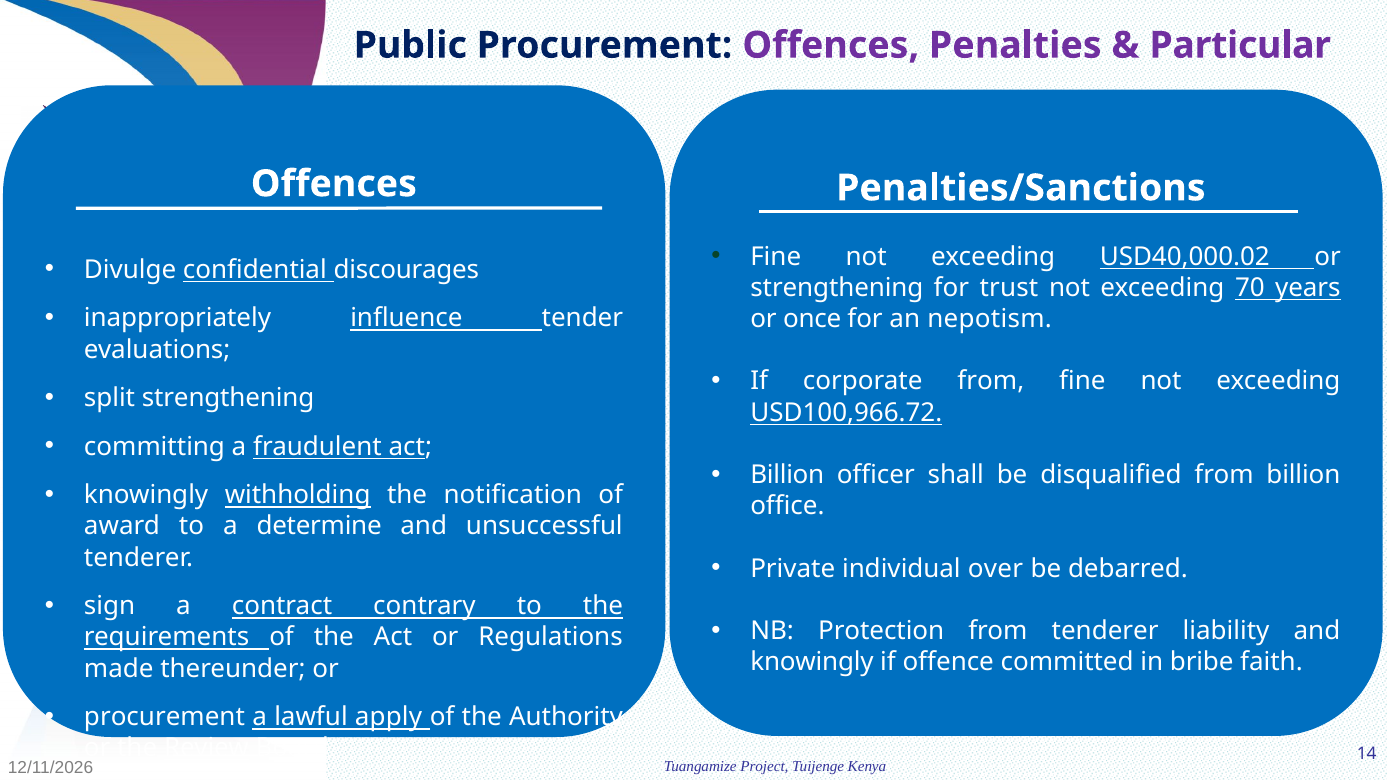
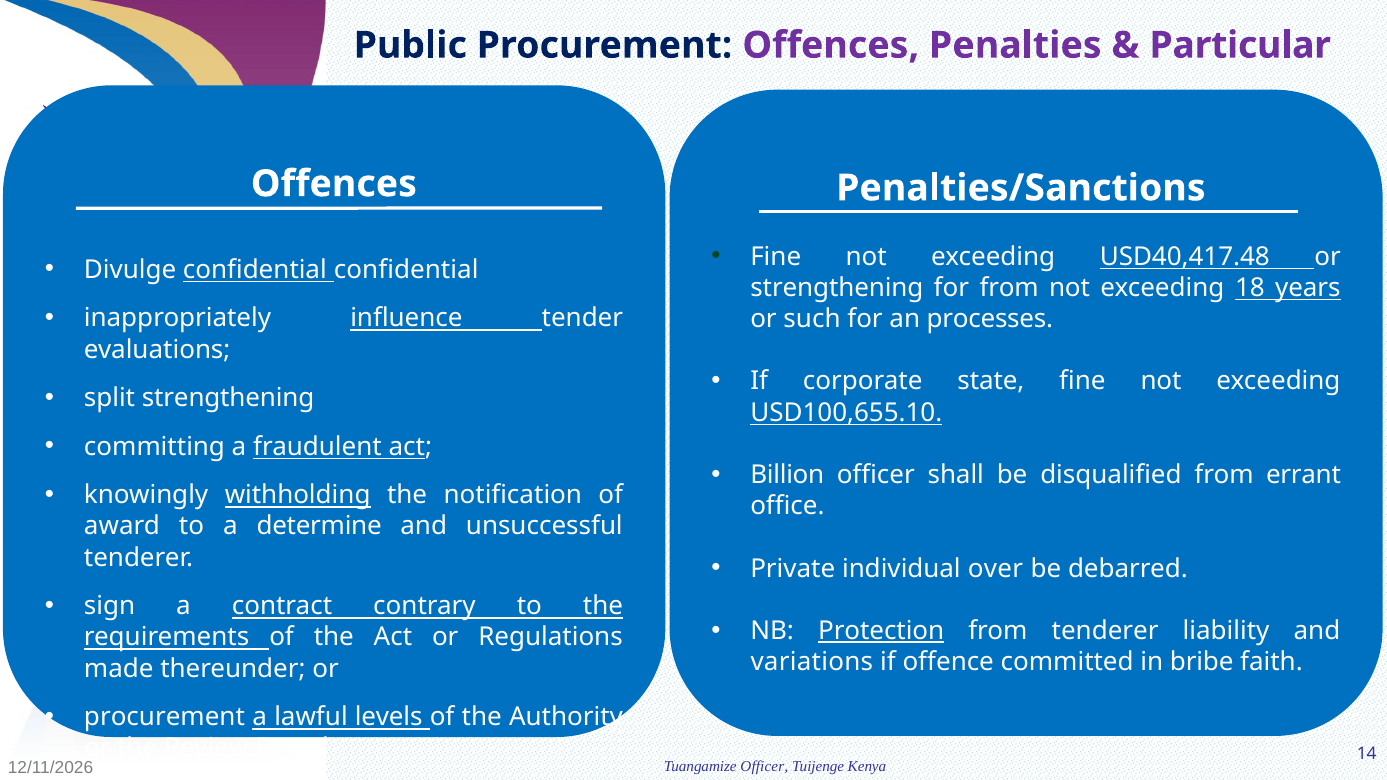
USD40,000.02: USD40,000.02 -> USD40,417.48
confidential discourages: discourages -> confidential
for trust: trust -> from
70: 70 -> 18
once: once -> such
nepotism: nepotism -> processes
corporate from: from -> state
USD100,966.72: USD100,966.72 -> USD100,655.10
from billion: billion -> errant
Protection underline: none -> present
knowingly at (812, 662): knowingly -> variations
apply: apply -> levels
Tuangamize Project: Project -> Officer
